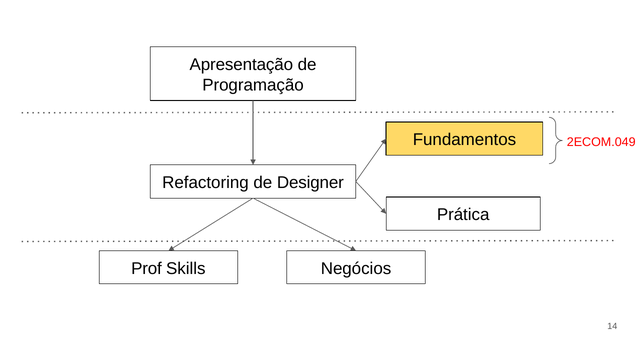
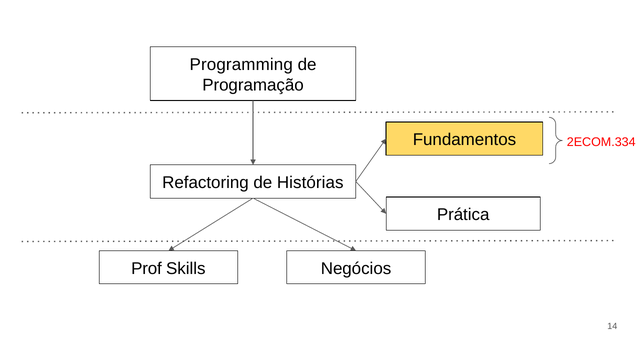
Apresentação: Apresentação -> Programming
2ECOM.049: 2ECOM.049 -> 2ECOM.334
Designer: Designer -> Histórias
